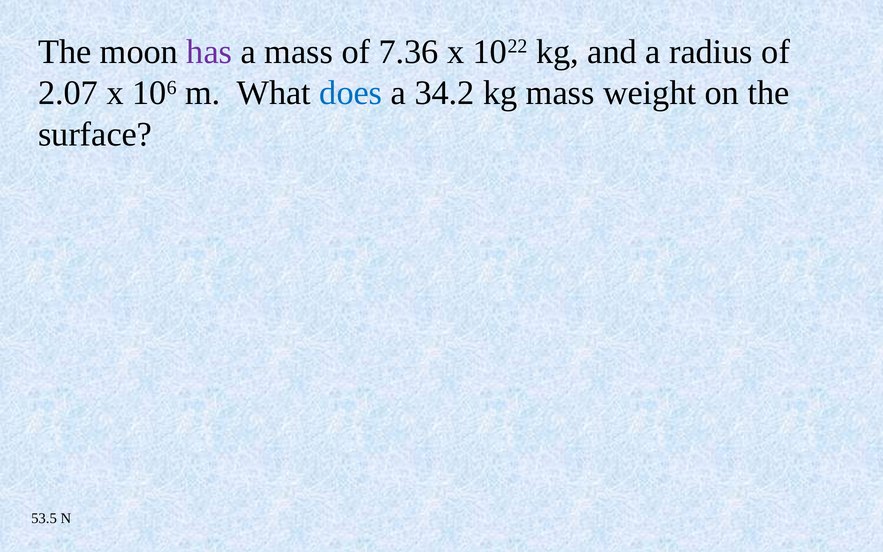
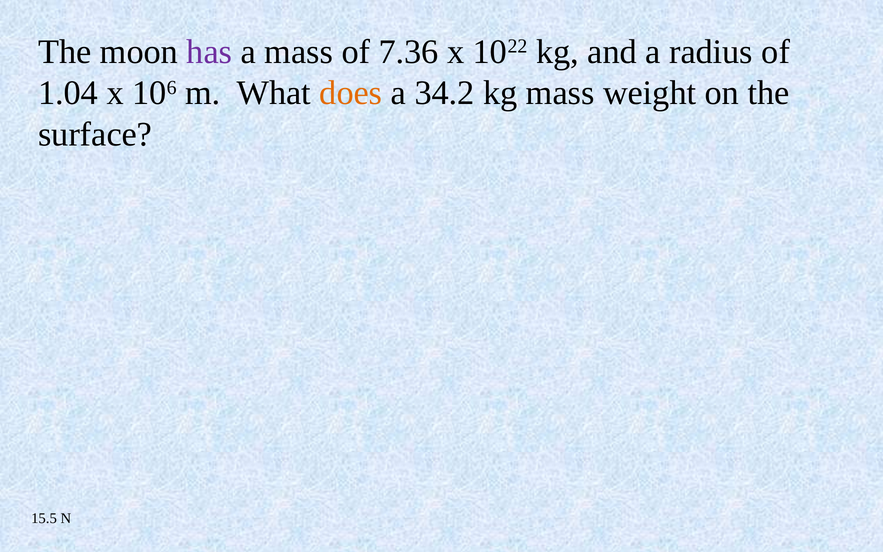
2.07: 2.07 -> 1.04
does colour: blue -> orange
53.5: 53.5 -> 15.5
